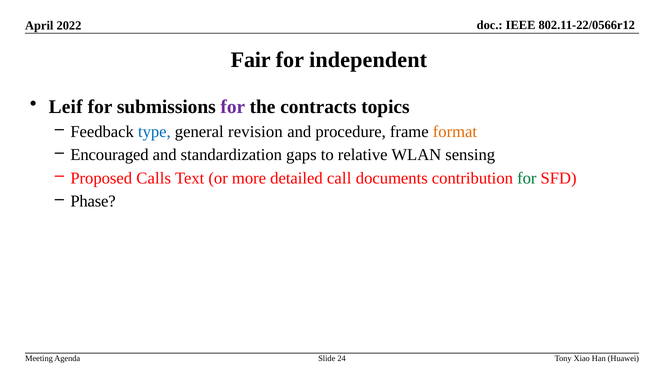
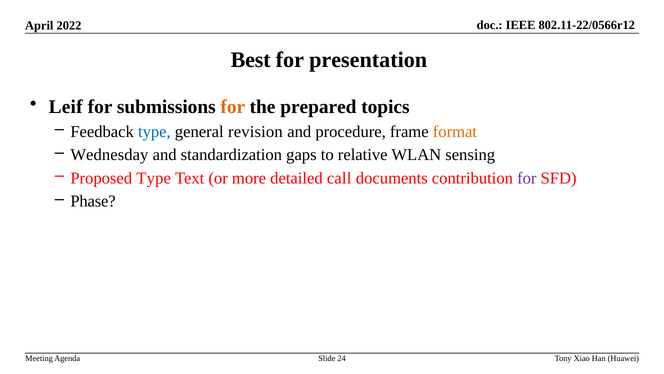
Fair: Fair -> Best
independent: independent -> presentation
for at (233, 107) colour: purple -> orange
contracts: contracts -> prepared
Encouraged: Encouraged -> Wednesday
Proposed Calls: Calls -> Type
for at (527, 178) colour: green -> purple
